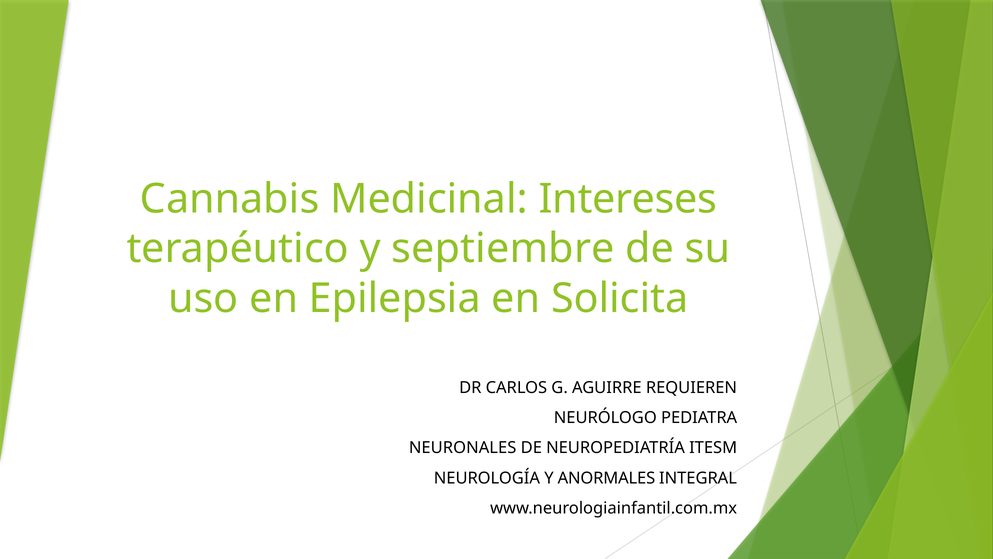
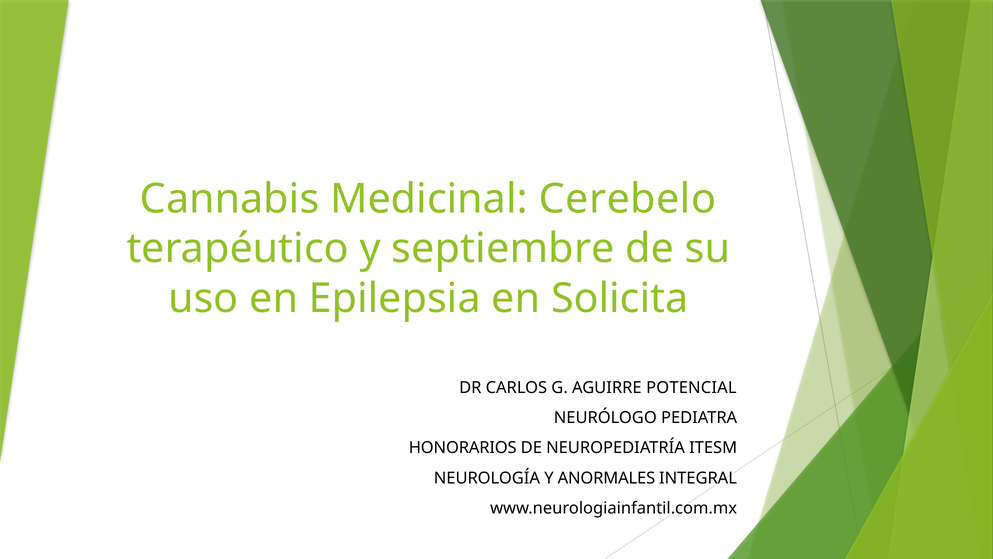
Intereses: Intereses -> Cerebelo
REQUIEREN: REQUIEREN -> POTENCIAL
NEURONALES: NEURONALES -> HONORARIOS
